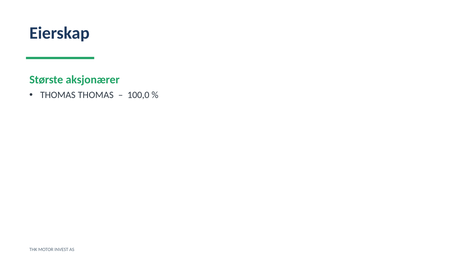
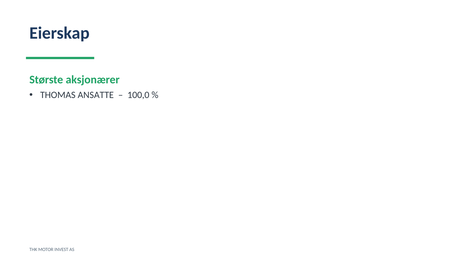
THOMAS THOMAS: THOMAS -> ANSATTE
